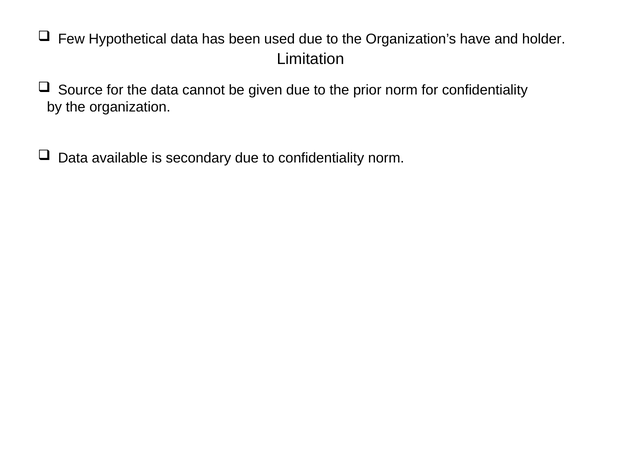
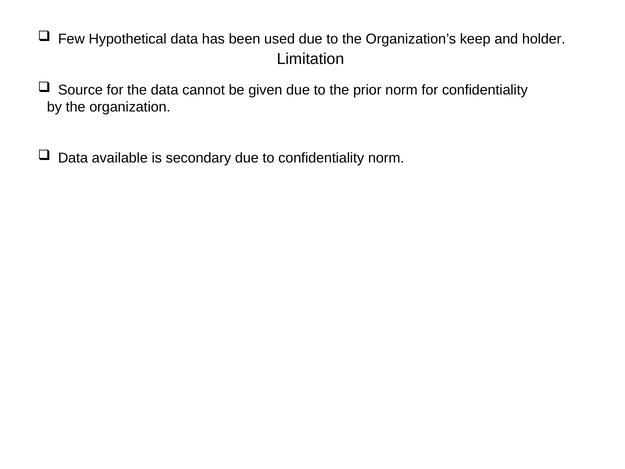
have: have -> keep
